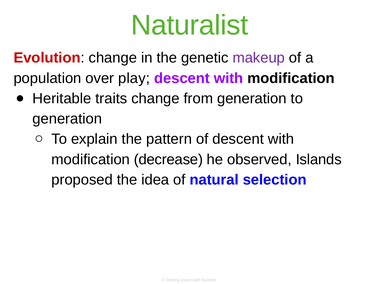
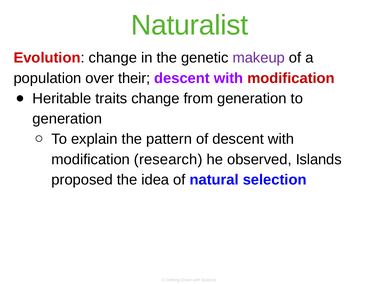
play: play -> their
modification at (291, 78) colour: black -> red
decrease: decrease -> research
